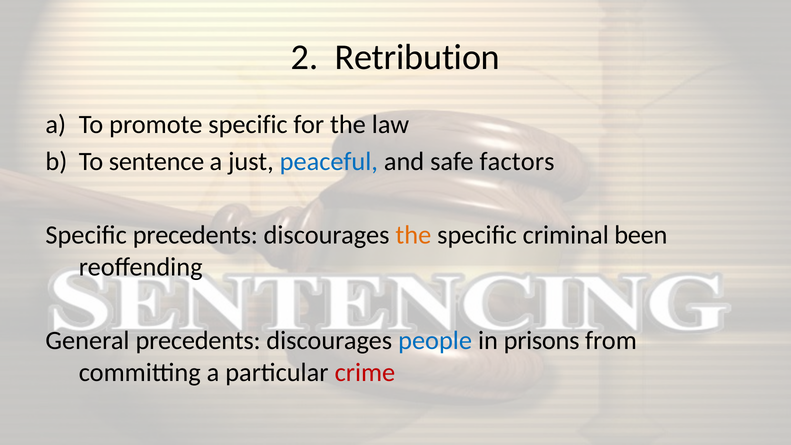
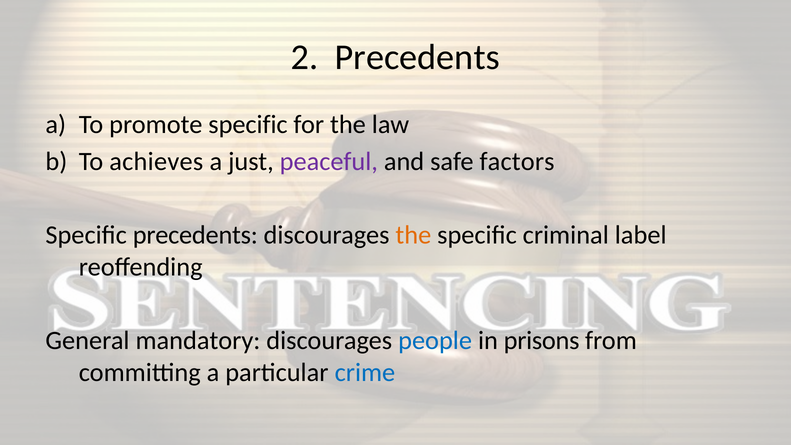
2 Retribution: Retribution -> Precedents
sentence: sentence -> achieves
peaceful colour: blue -> purple
been: been -> label
General precedents: precedents -> mandatory
crime colour: red -> blue
